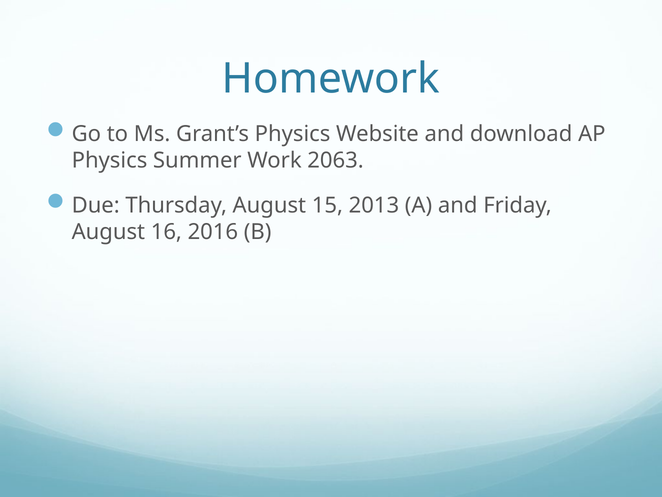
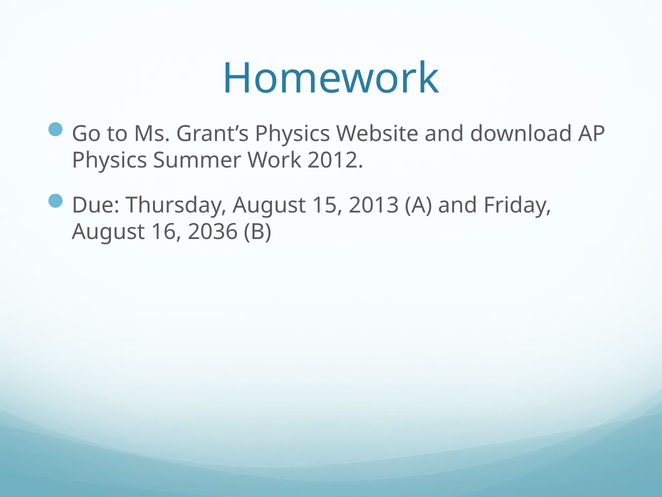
2063: 2063 -> 2012
2016: 2016 -> 2036
